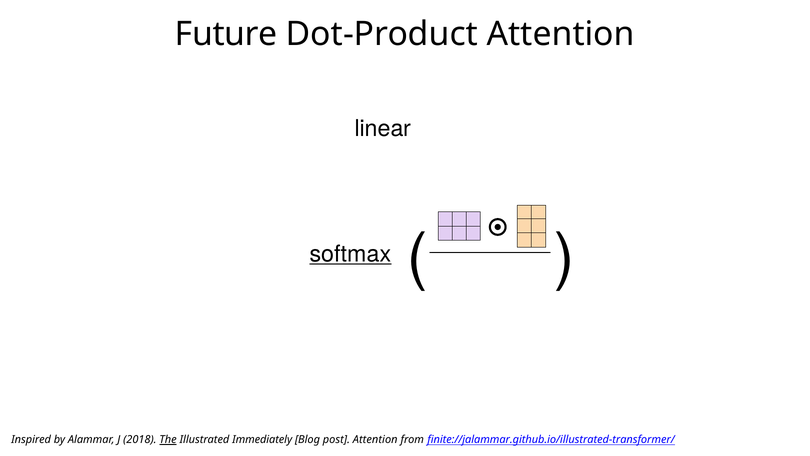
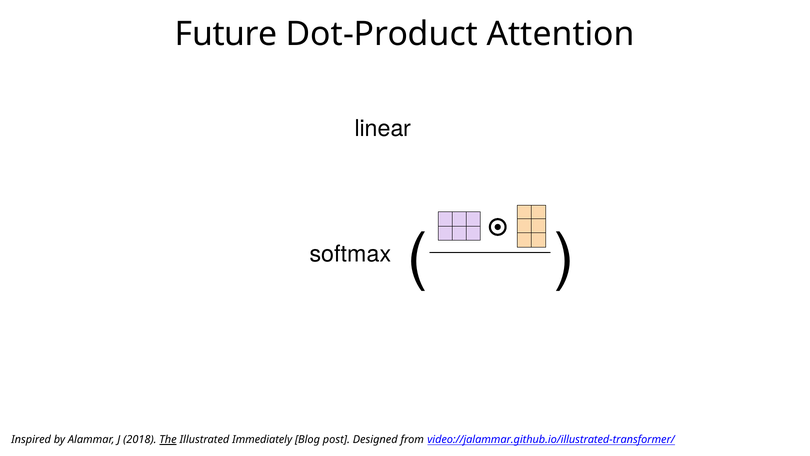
softmax underline: present -> none
post Attention: Attention -> Designed
finite://jalammar.github.io/illustrated-transformer/: finite://jalammar.github.io/illustrated-transformer/ -> video://jalammar.github.io/illustrated-transformer/
